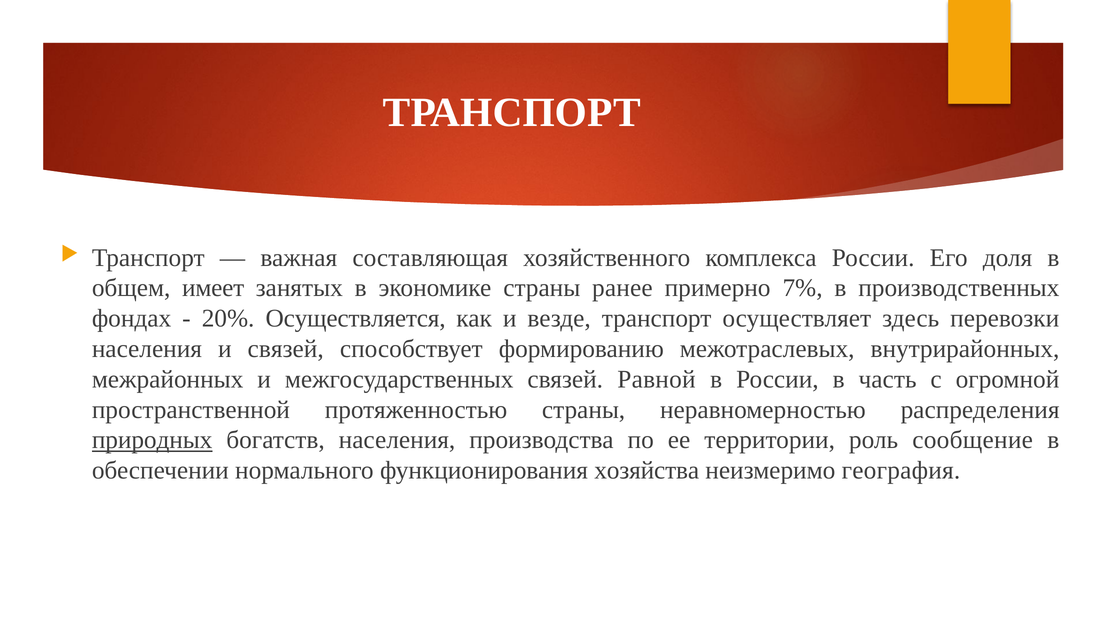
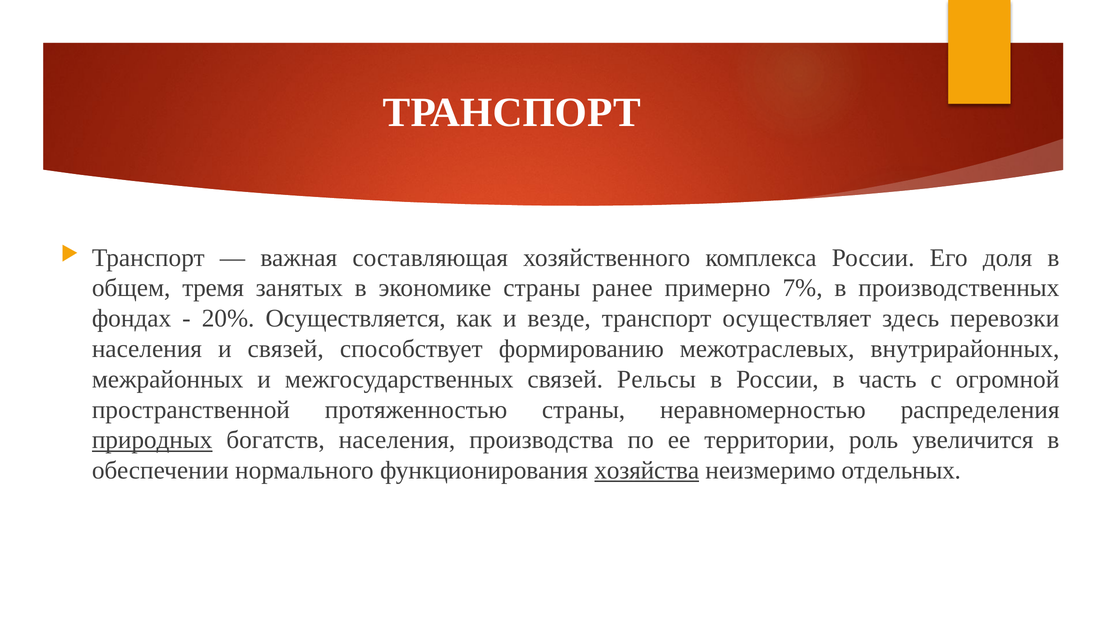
имеет: имеет -> тремя
Равной: Равной -> Рельсы
сообщение: сообщение -> увеличится
хозяйства underline: none -> present
география: география -> отдельных
